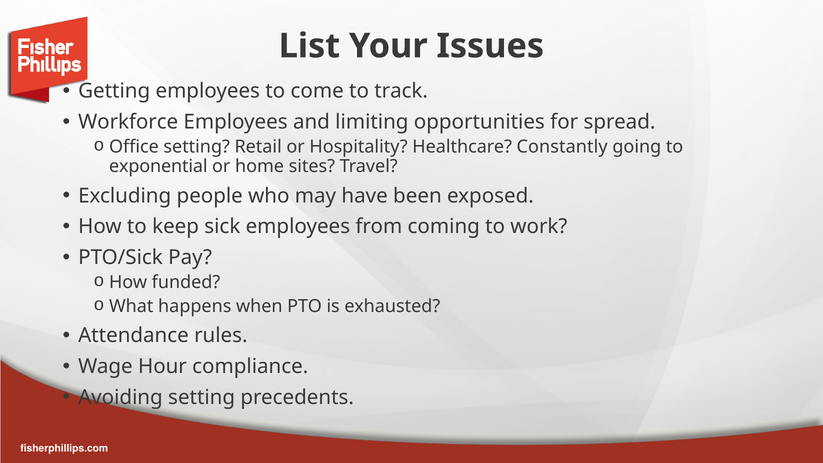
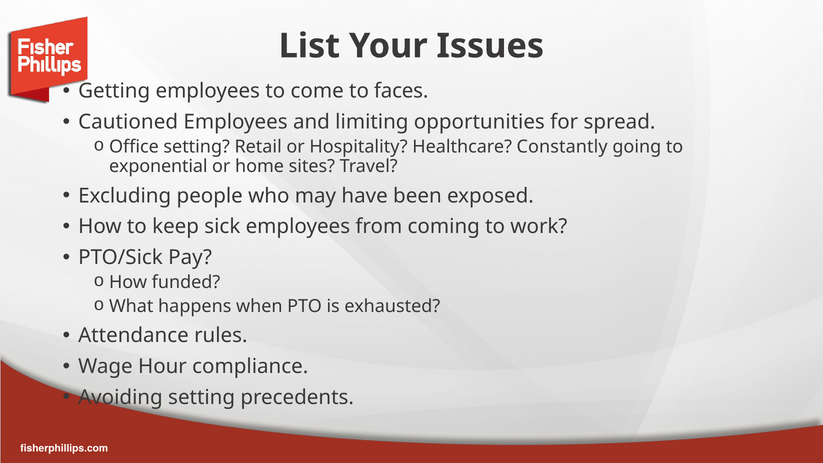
track: track -> faces
Workforce: Workforce -> Cautioned
